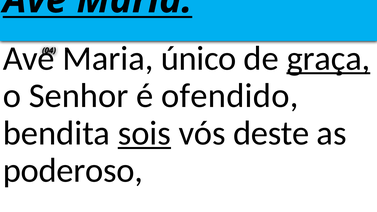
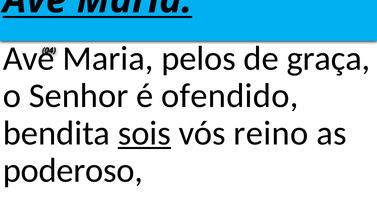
único: único -> pelos
graça underline: present -> none
deste: deste -> reino
